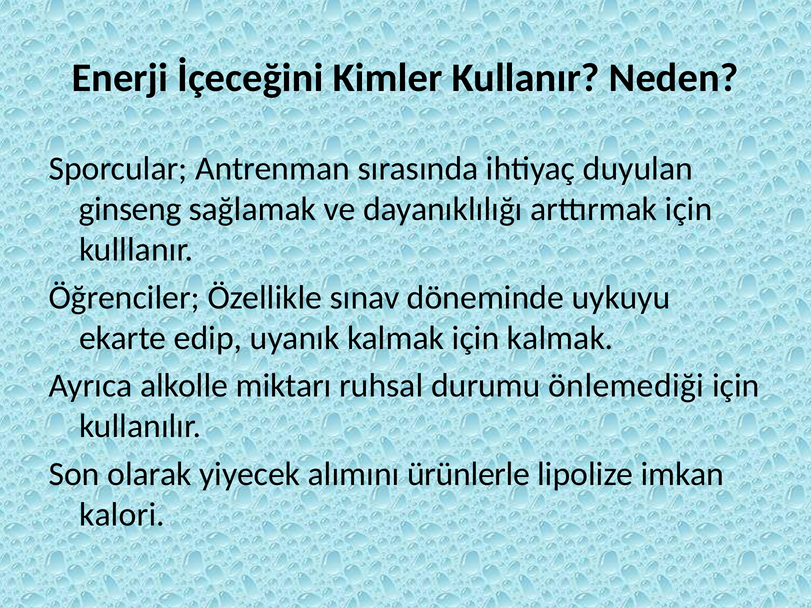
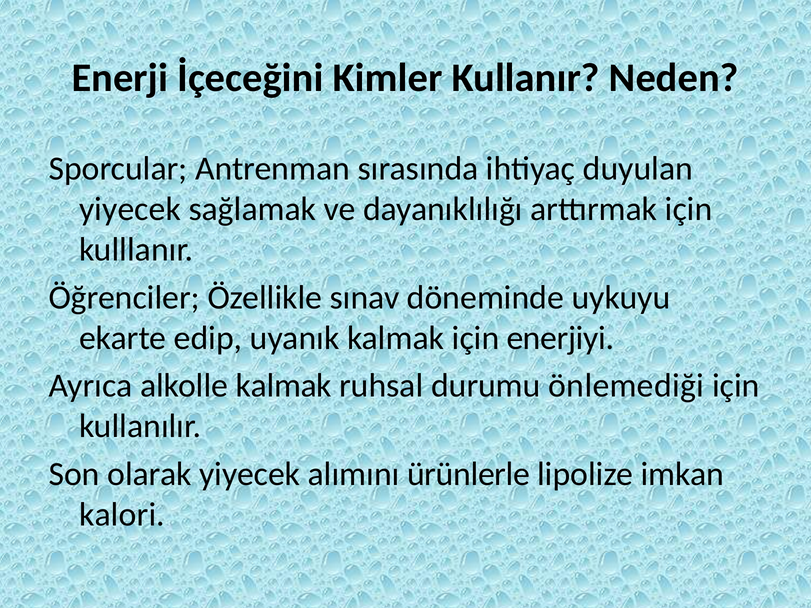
ginseng at (130, 209): ginseng -> yiyecek
için kalmak: kalmak -> enerjiyi
alkolle miktarı: miktarı -> kalmak
